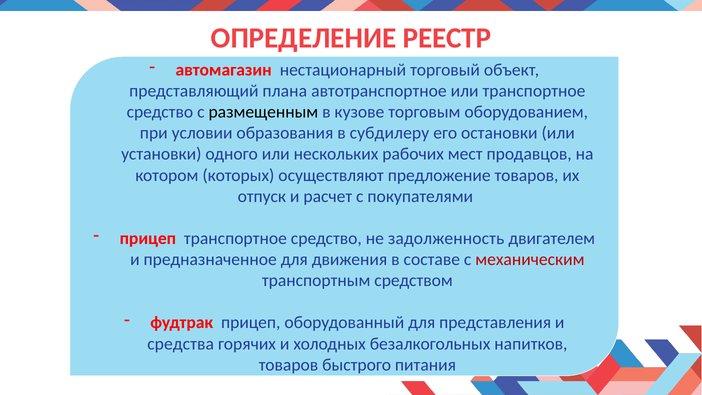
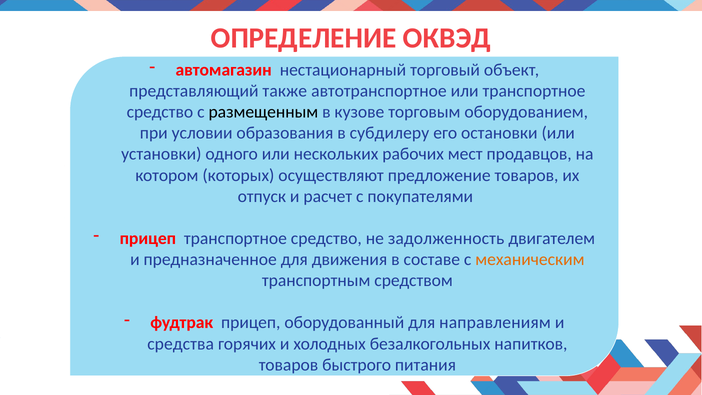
РЕЕСТР: РЕЕСТР -> ОКВЭД
плана: плана -> также
механическим colour: red -> orange
представления: представления -> направлениям
